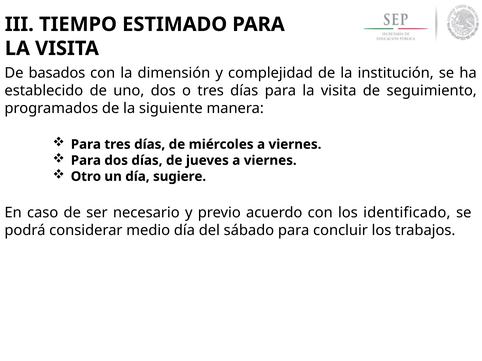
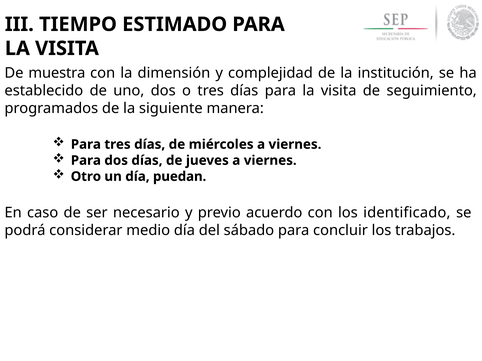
basados: basados -> muestra
sugiere: sugiere -> puedan
